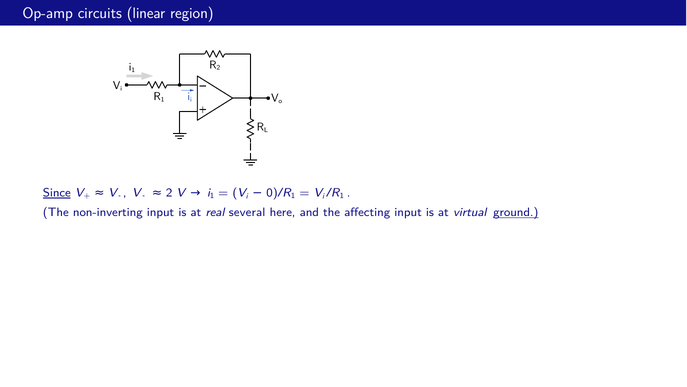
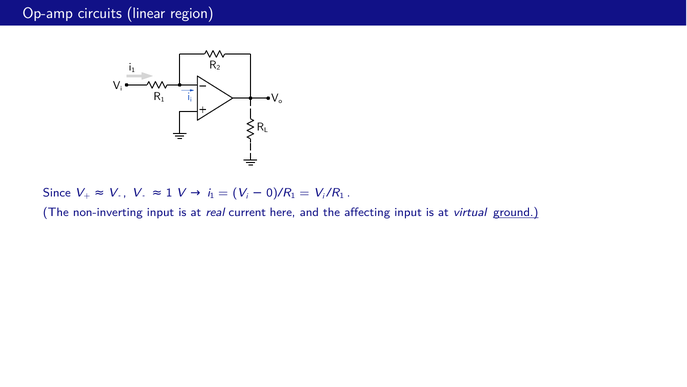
Since underline: present -> none
2 at (169, 193): 2 -> 1
several: several -> current
